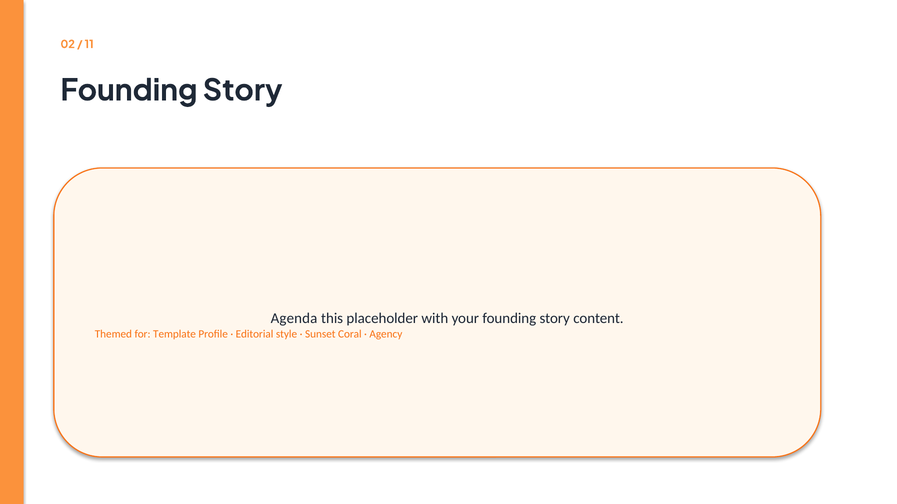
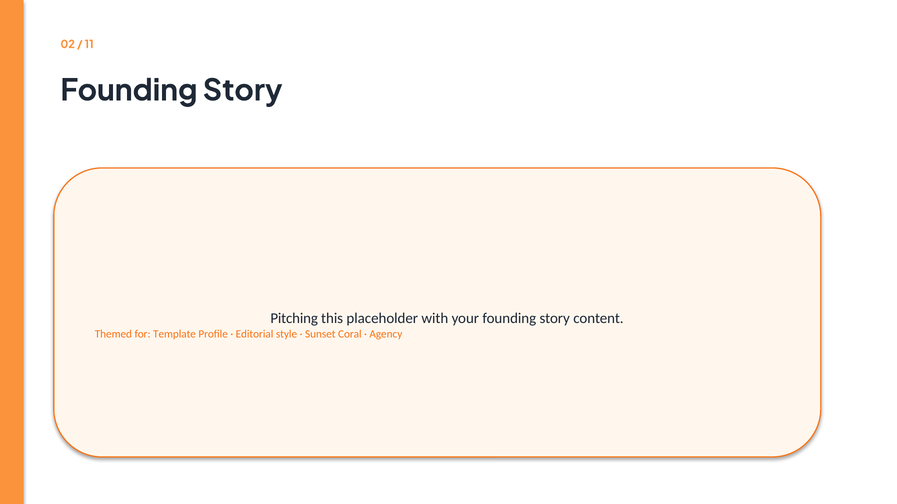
Agenda: Agenda -> Pitching
